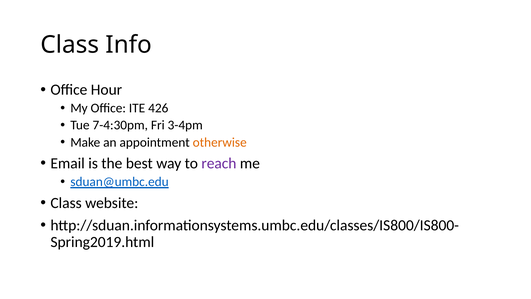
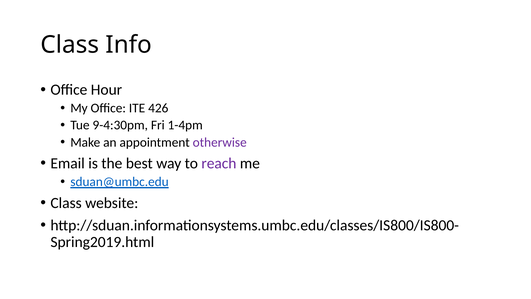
7-4:30pm: 7-4:30pm -> 9-4:30pm
3-4pm: 3-4pm -> 1-4pm
otherwise colour: orange -> purple
